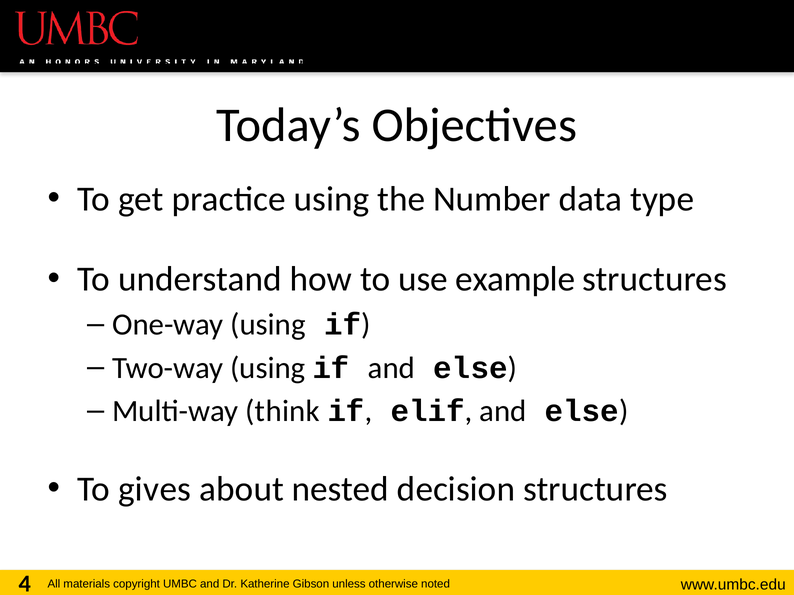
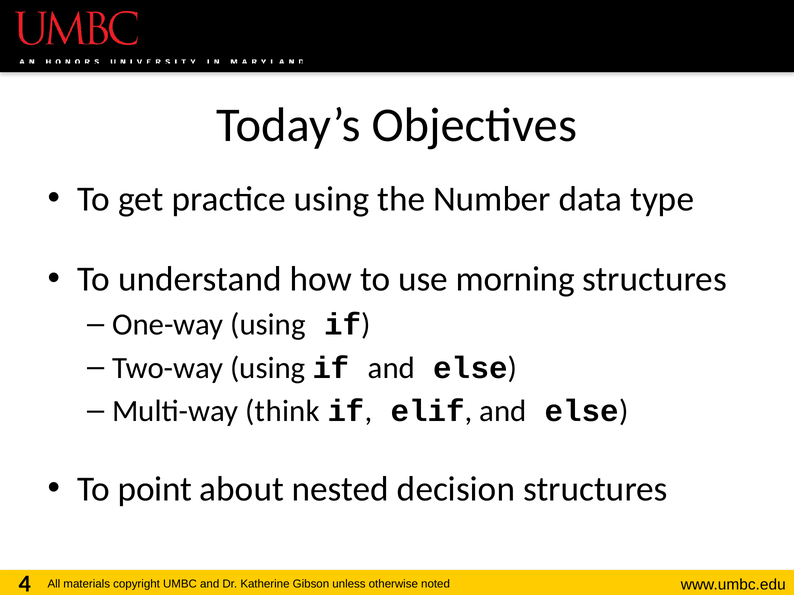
example: example -> morning
gives: gives -> point
